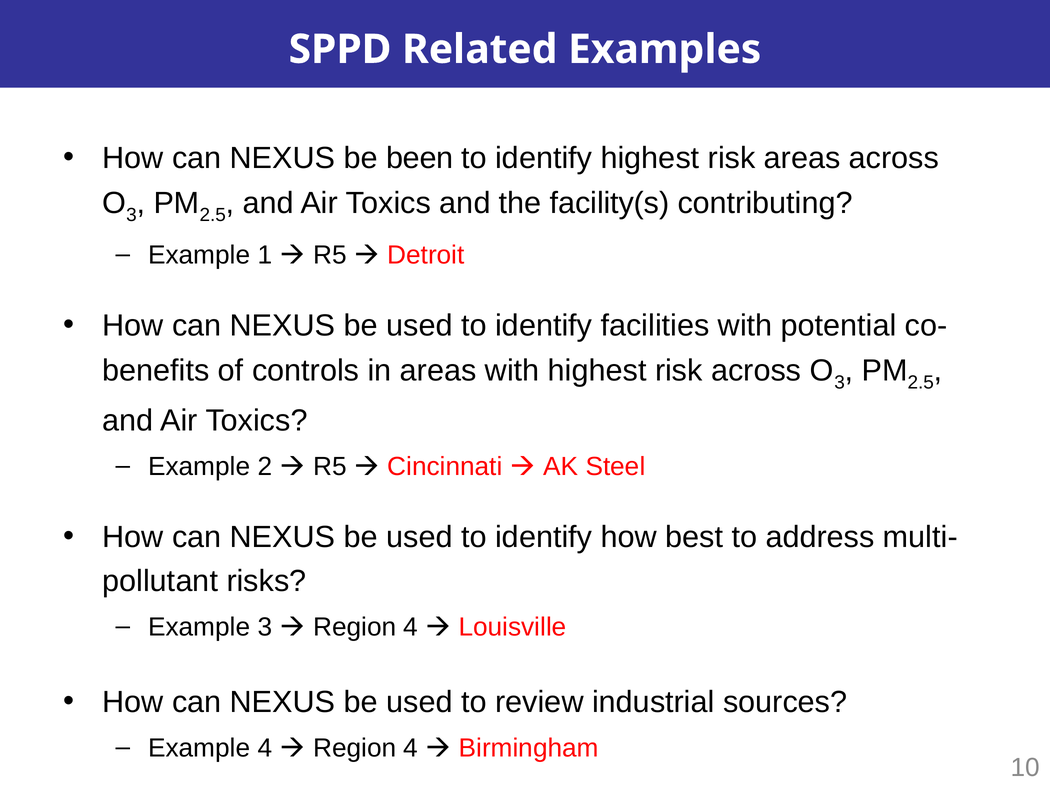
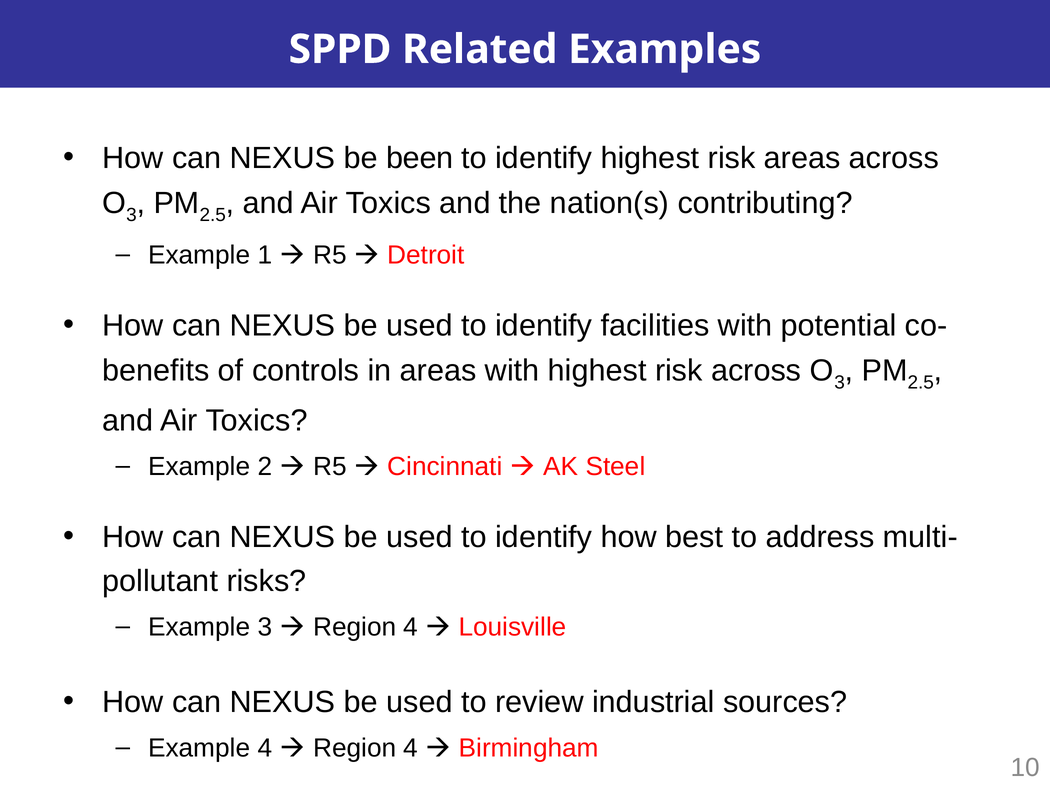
facility(s: facility(s -> nation(s
